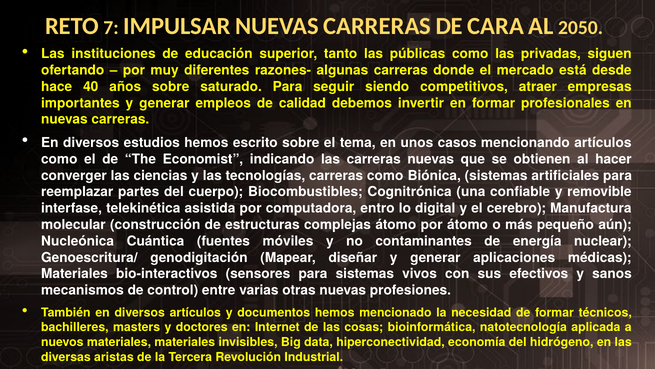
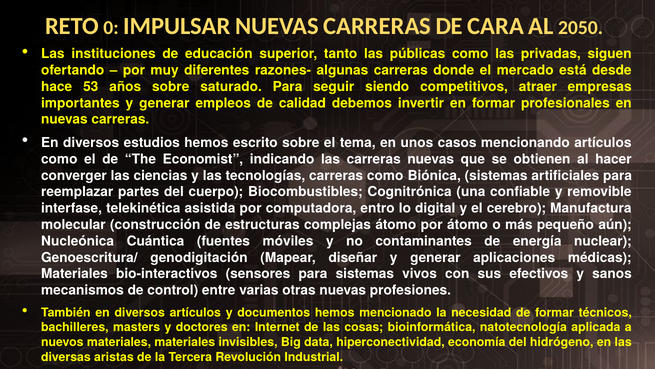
7: 7 -> 0
40: 40 -> 53
